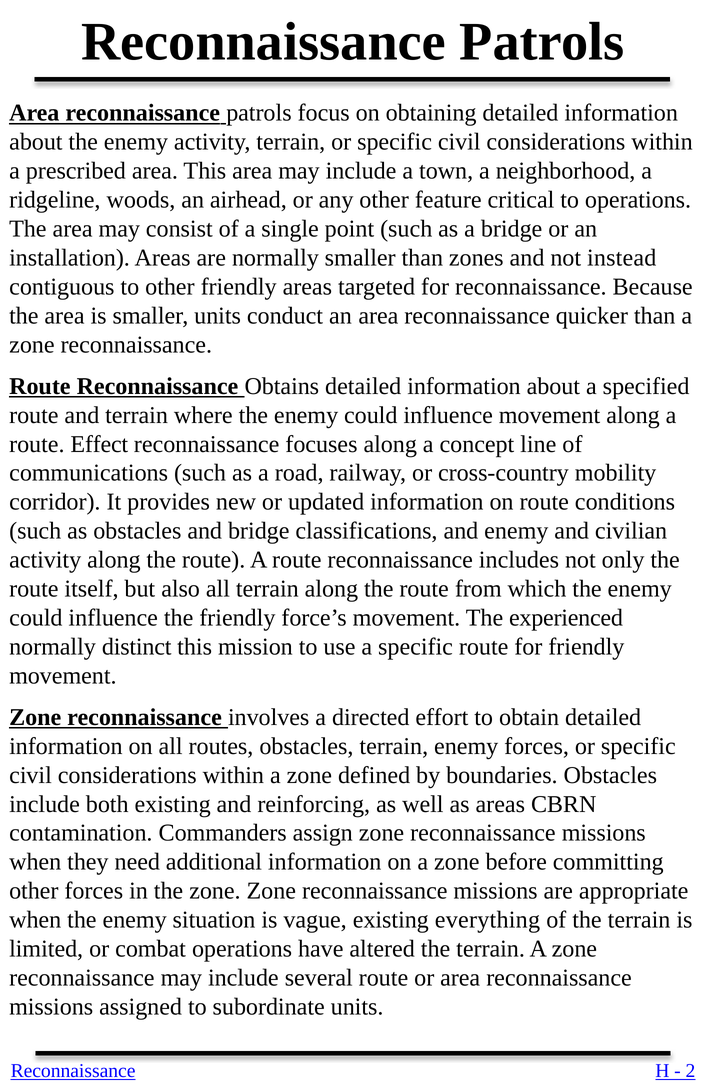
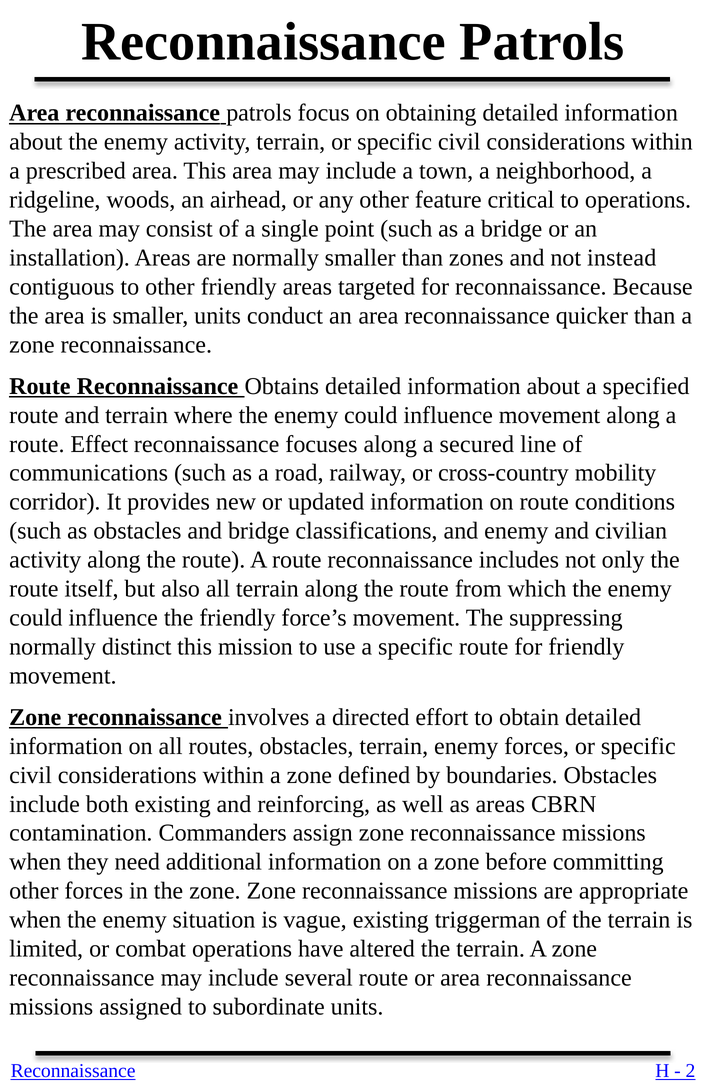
concept: concept -> secured
experienced: experienced -> suppressing
everything: everything -> triggerman
